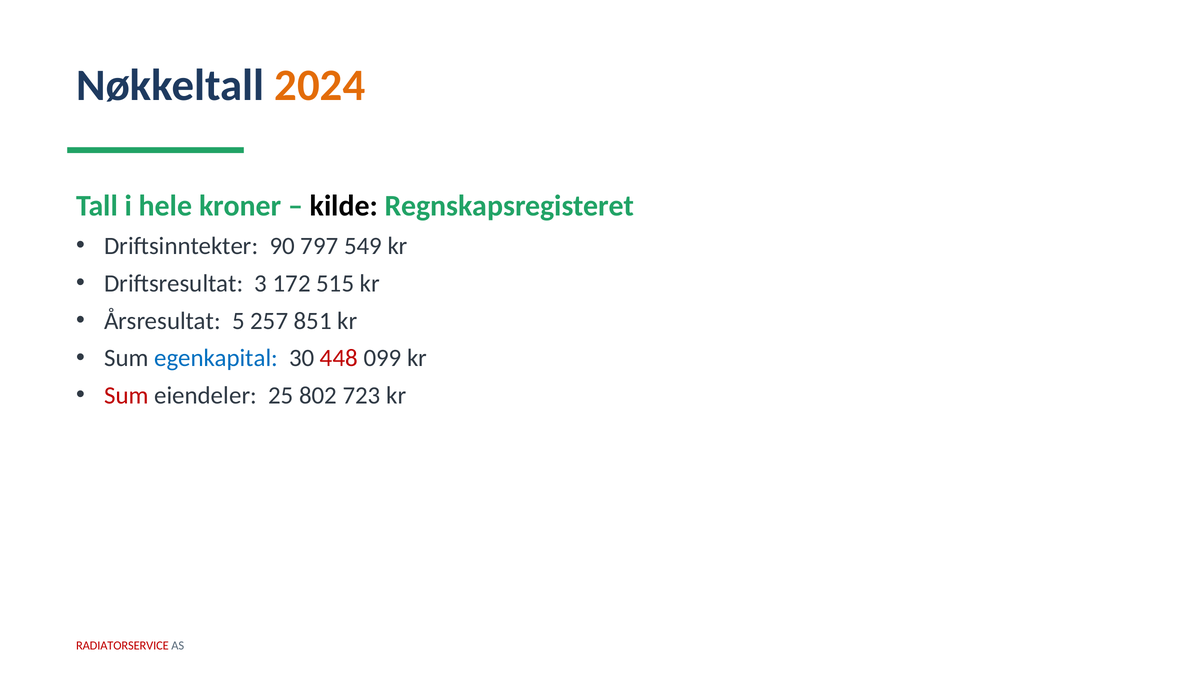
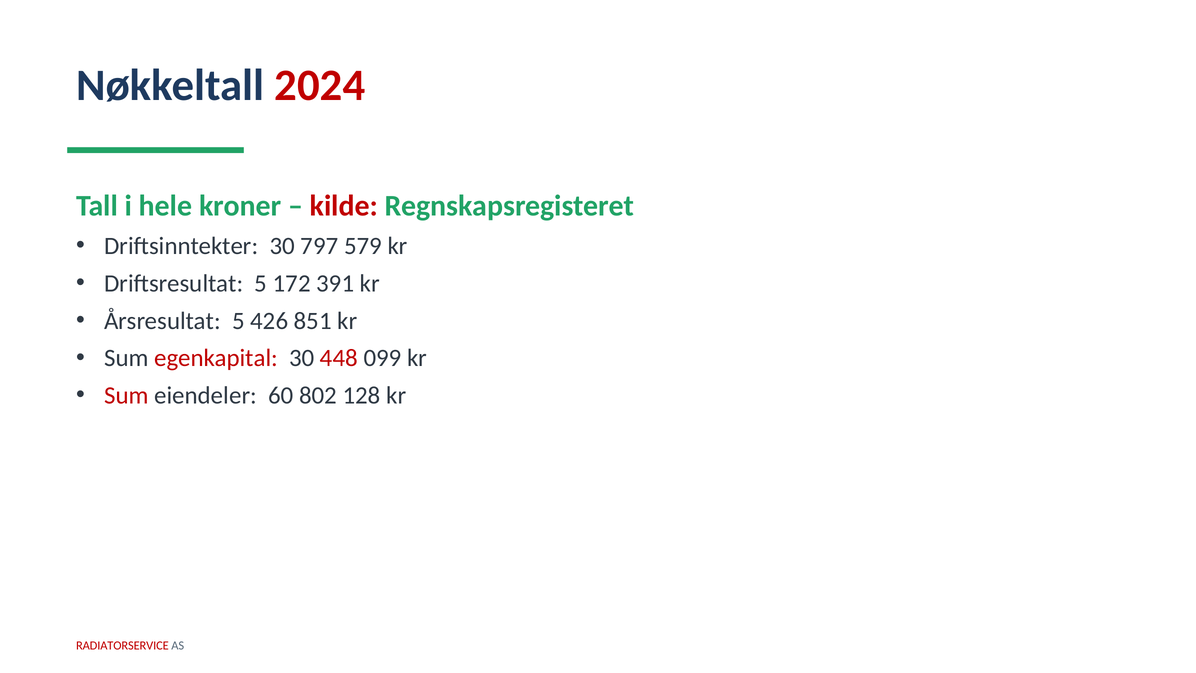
2024 colour: orange -> red
kilde colour: black -> red
Driftsinntekter 90: 90 -> 30
549: 549 -> 579
Driftsresultat 3: 3 -> 5
515: 515 -> 391
257: 257 -> 426
egenkapital colour: blue -> red
25: 25 -> 60
723: 723 -> 128
